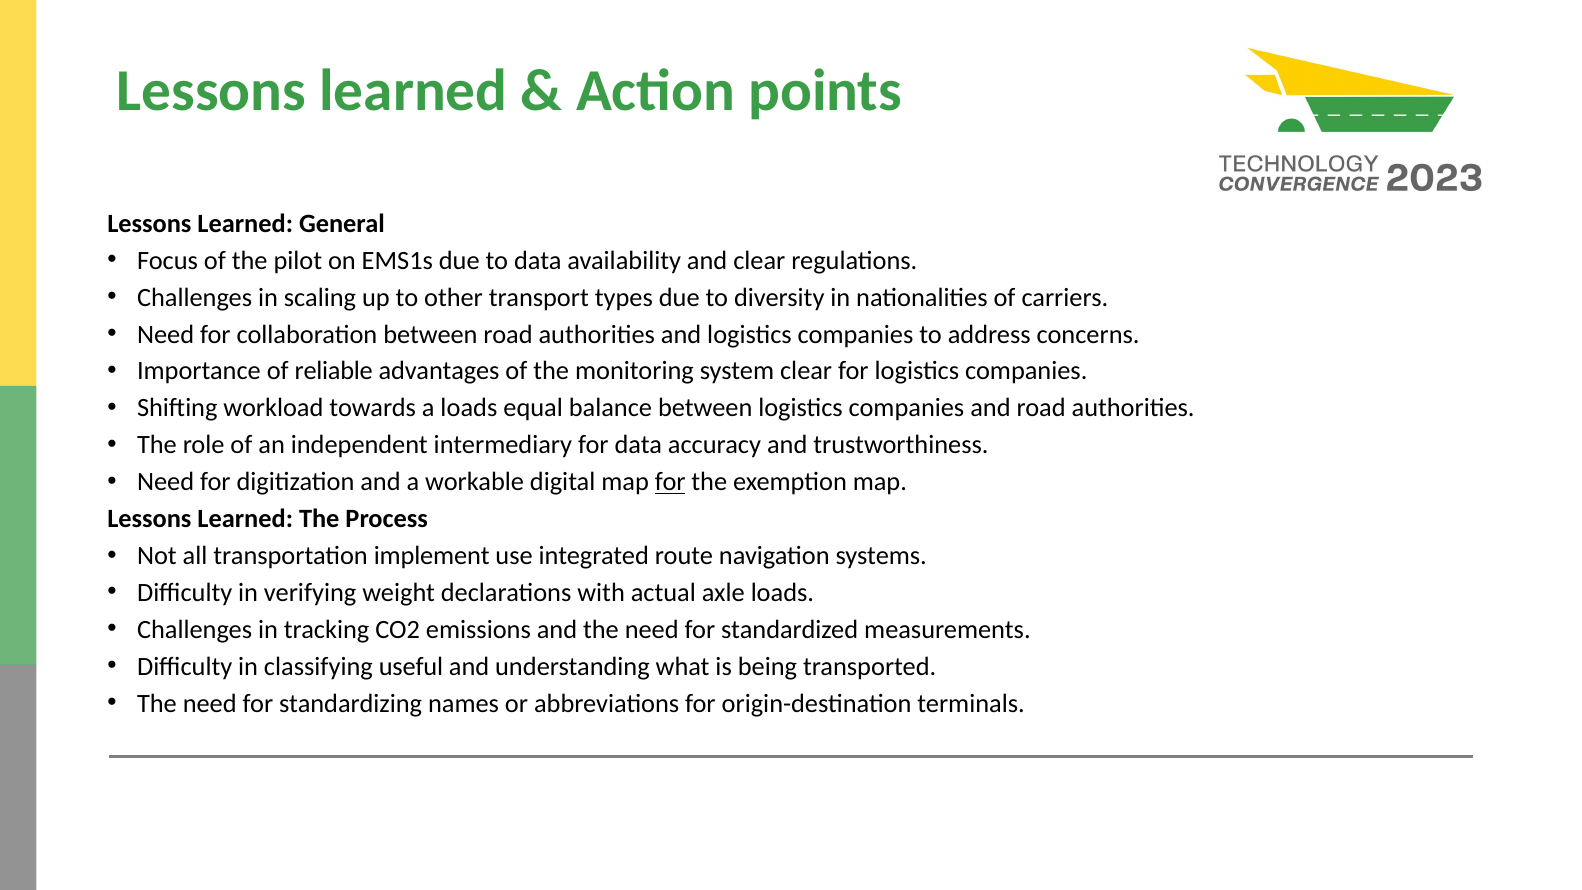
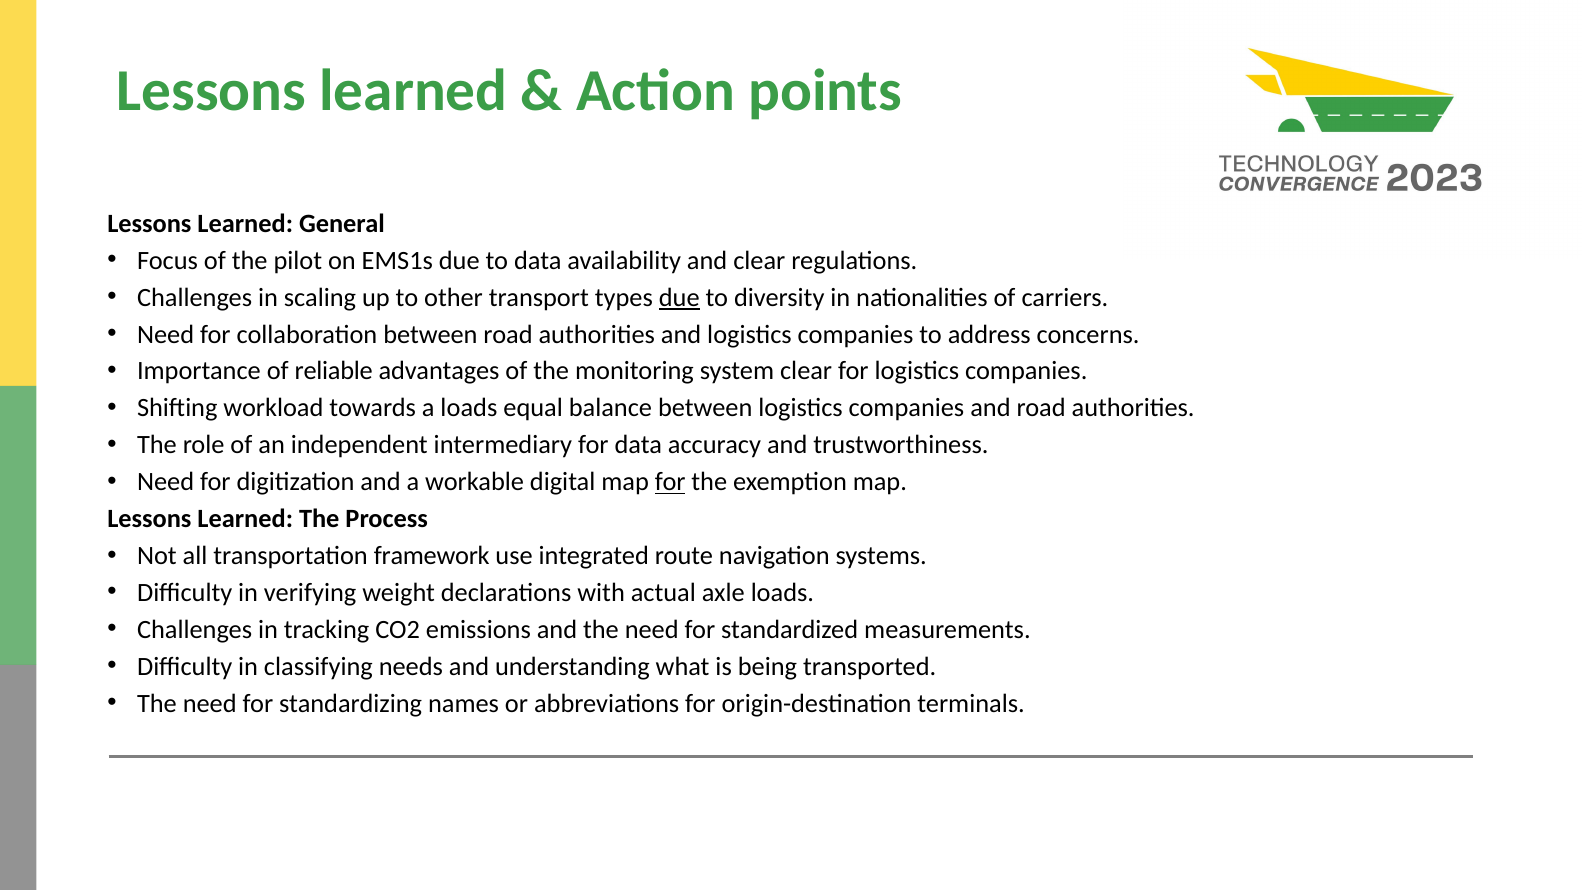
due at (679, 297) underline: none -> present
implement: implement -> framework
useful: useful -> needs
